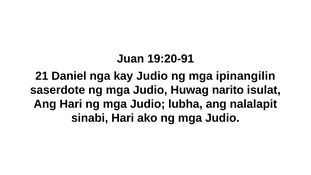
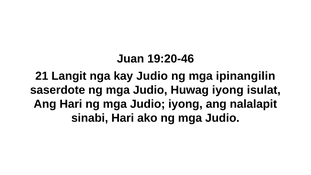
19:20-91: 19:20-91 -> 19:20-46
Daniel: Daniel -> Langit
Huwag narito: narito -> iyong
Judio lubha: lubha -> iyong
